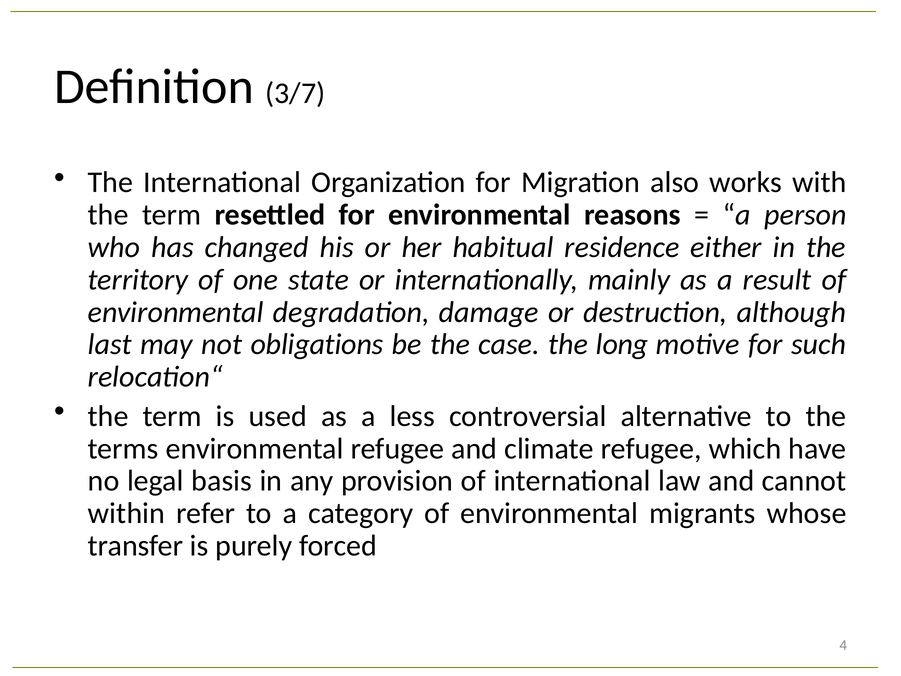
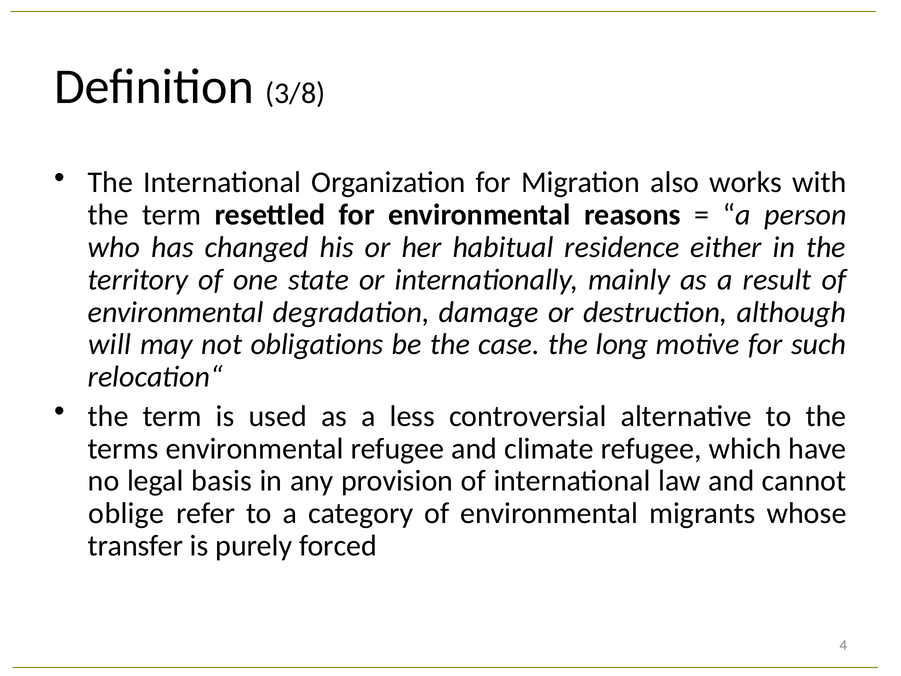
3/7: 3/7 -> 3/8
last: last -> will
within: within -> oblige
